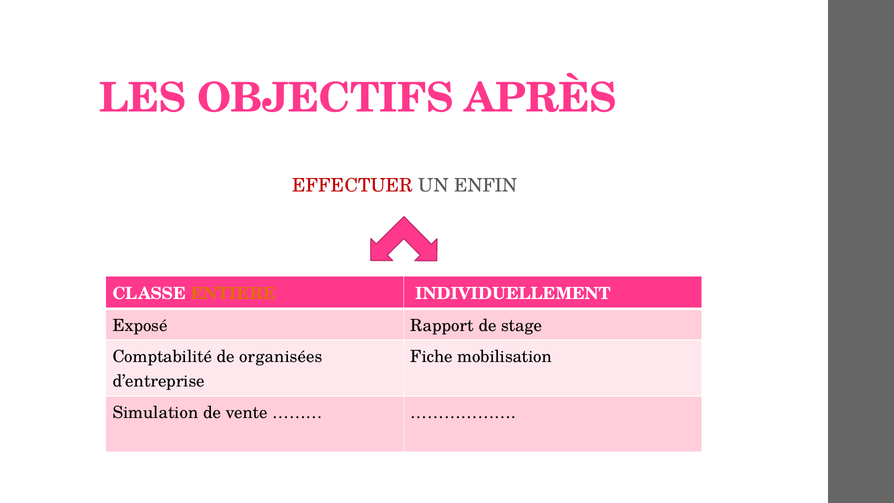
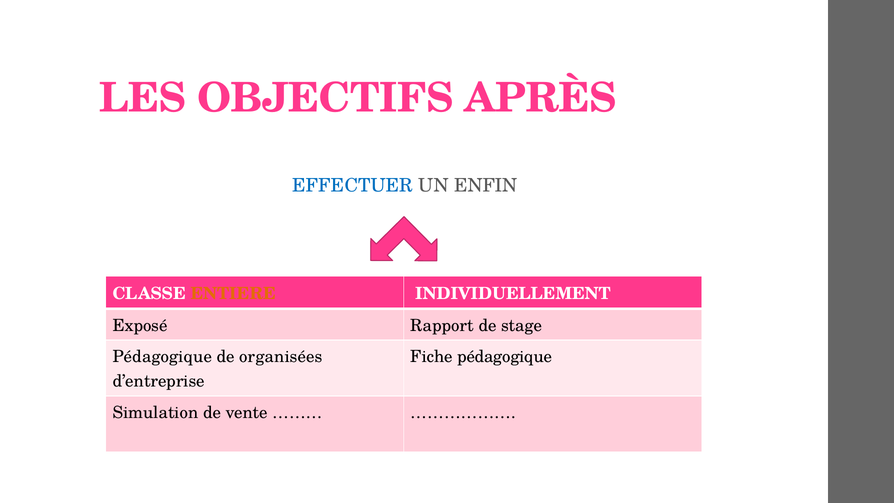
EFFECTUER colour: red -> blue
Comptabilité at (162, 357): Comptabilité -> Pédagogique
Fiche mobilisation: mobilisation -> pédagogique
